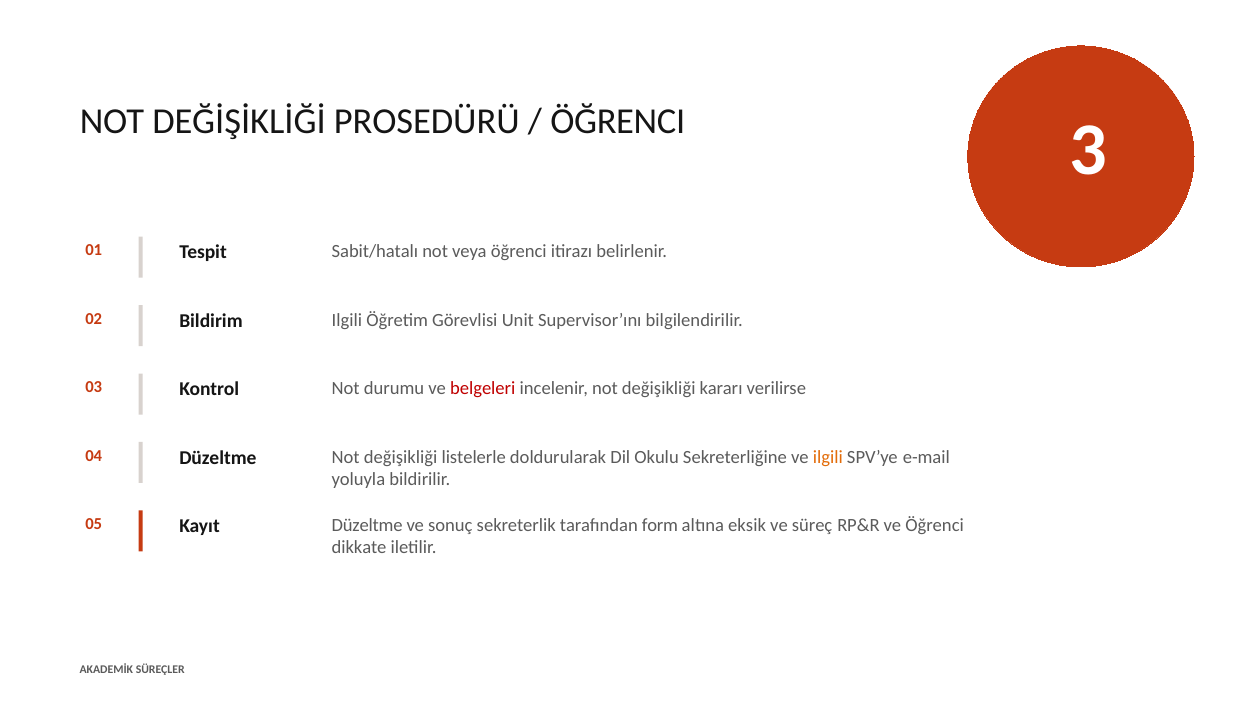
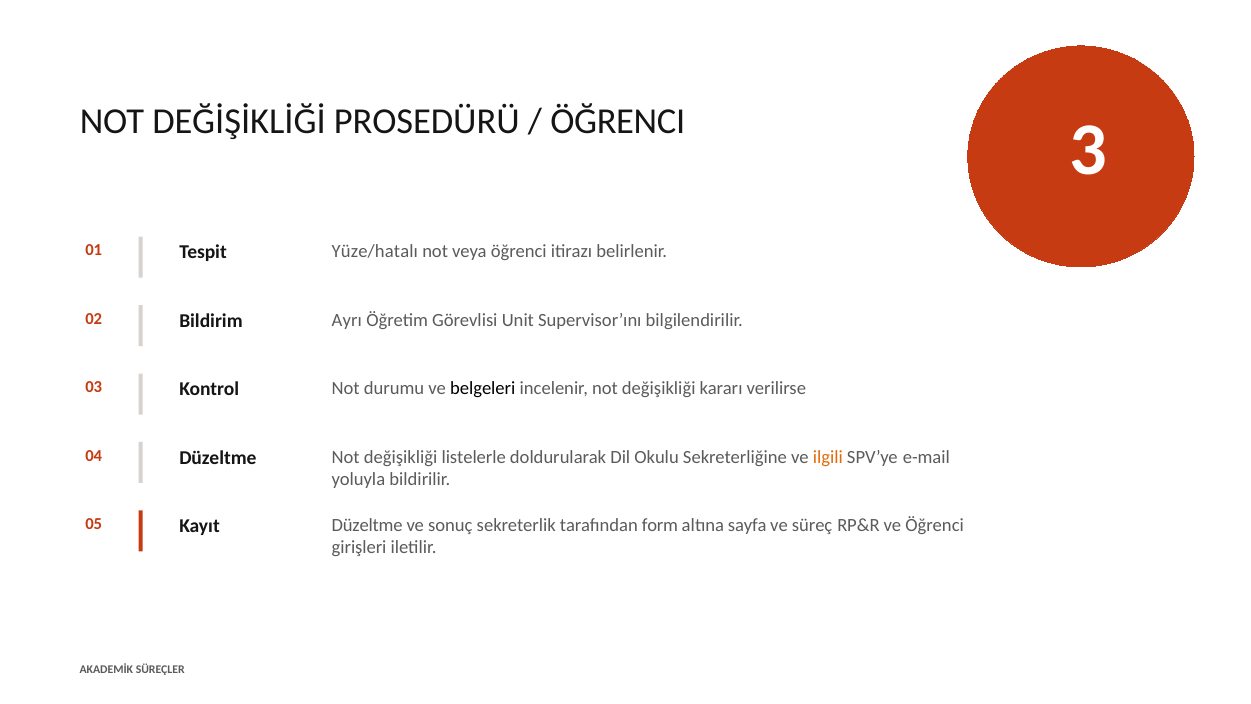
Sabit/hatalı: Sabit/hatalı -> Yüze/hatalı
Bildirim Ilgili: Ilgili -> Ayrı
belgeleri colour: red -> black
eksik: eksik -> sayfa
dikkate: dikkate -> girişleri
